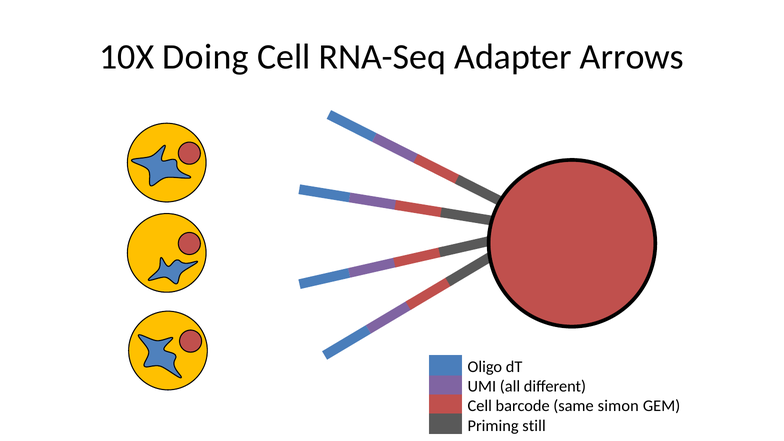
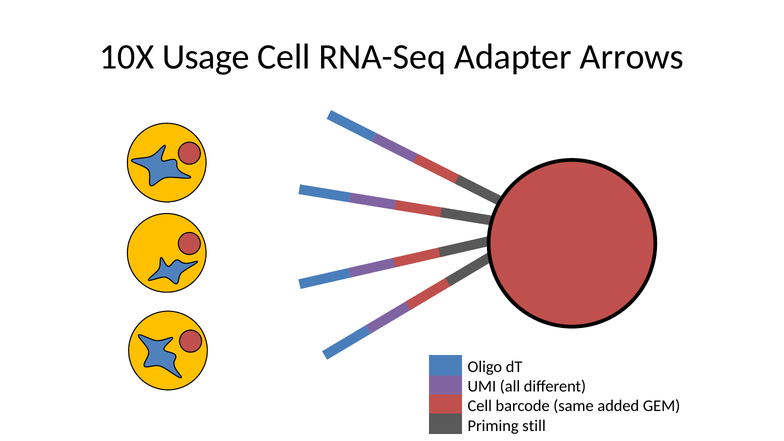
Doing: Doing -> Usage
simon: simon -> added
